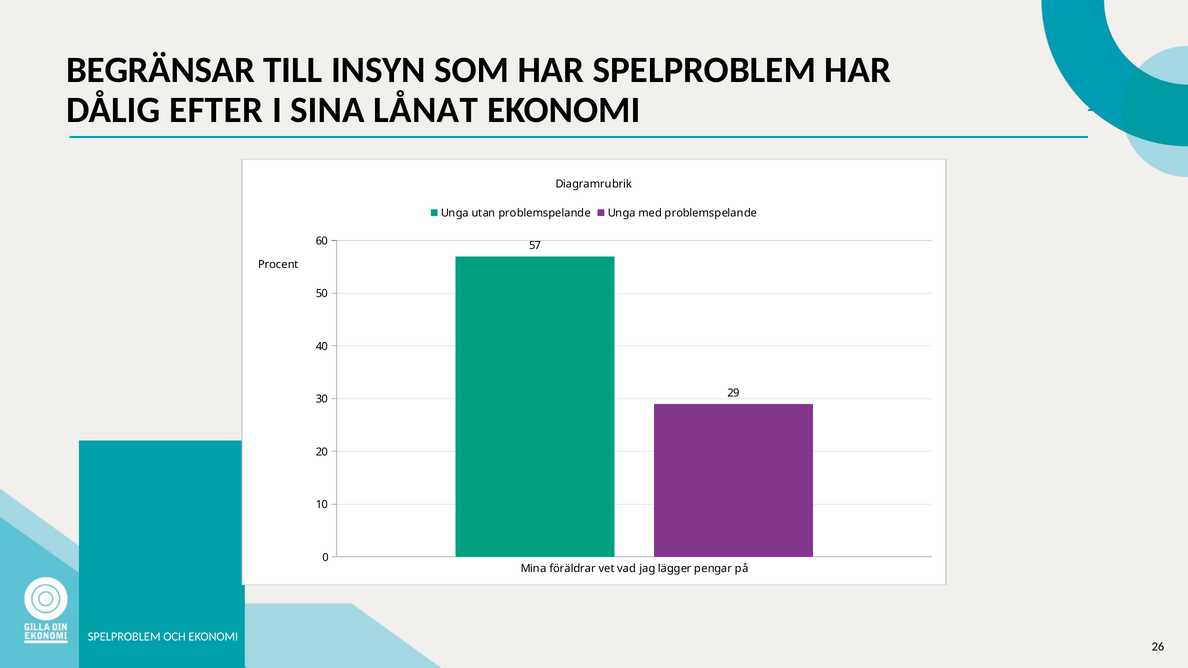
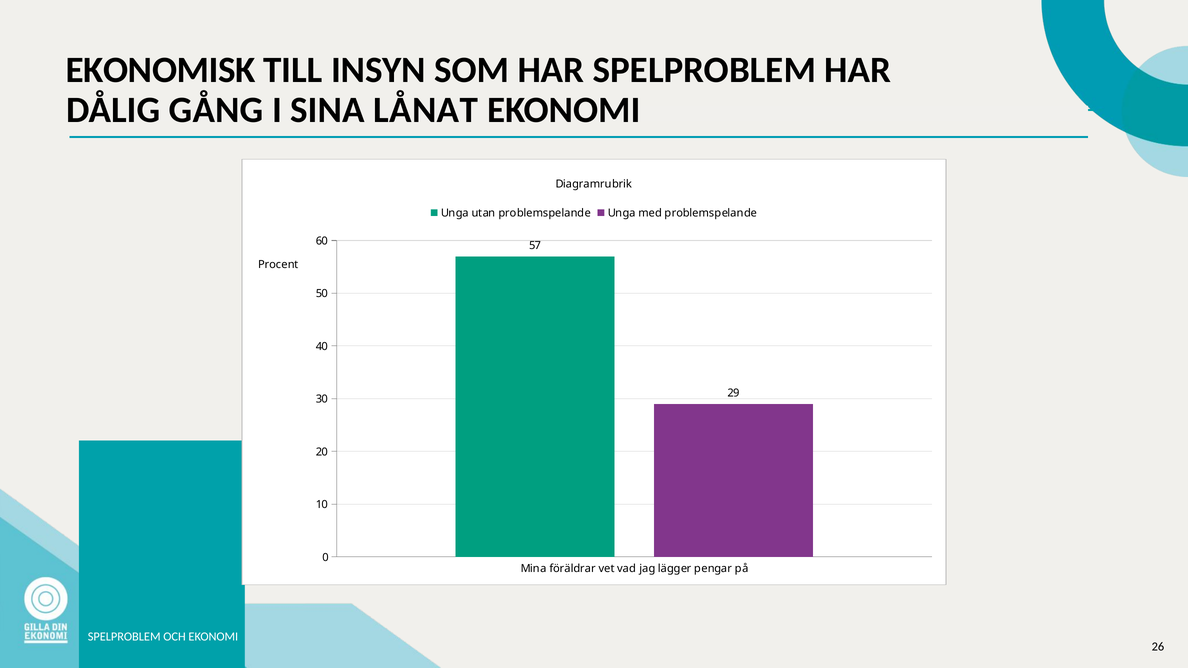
BEGRÄNSAR: BEGRÄNSAR -> EKONOMISK
EFTER: EFTER -> GÅNG
